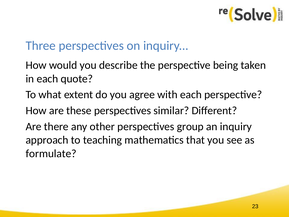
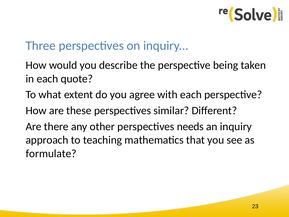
group: group -> needs
